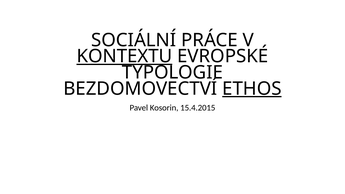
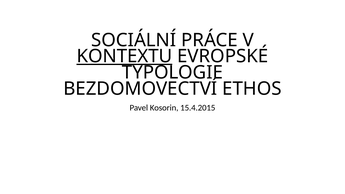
ETHOS underline: present -> none
